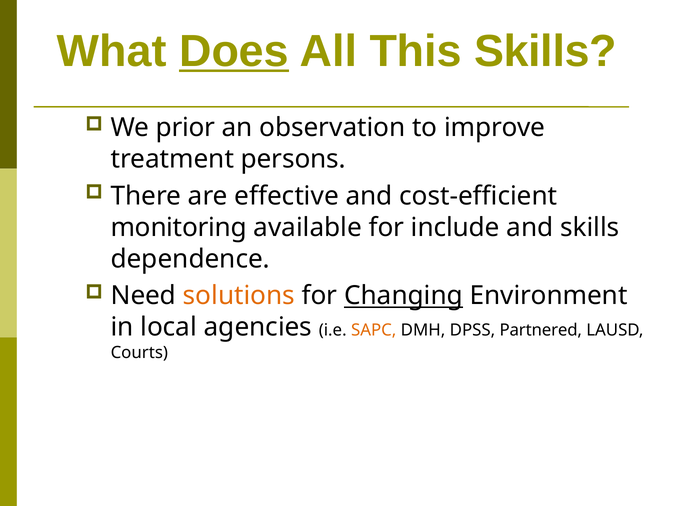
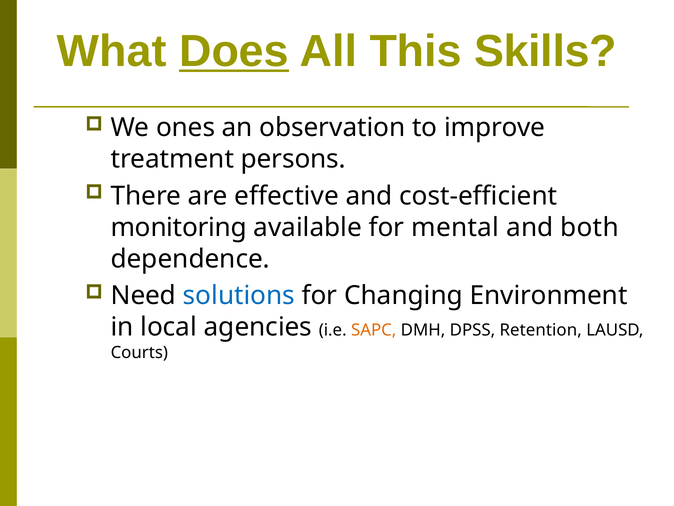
prior: prior -> ones
include: include -> mental
and skills: skills -> both
solutions colour: orange -> blue
Changing underline: present -> none
Partnered: Partnered -> Retention
